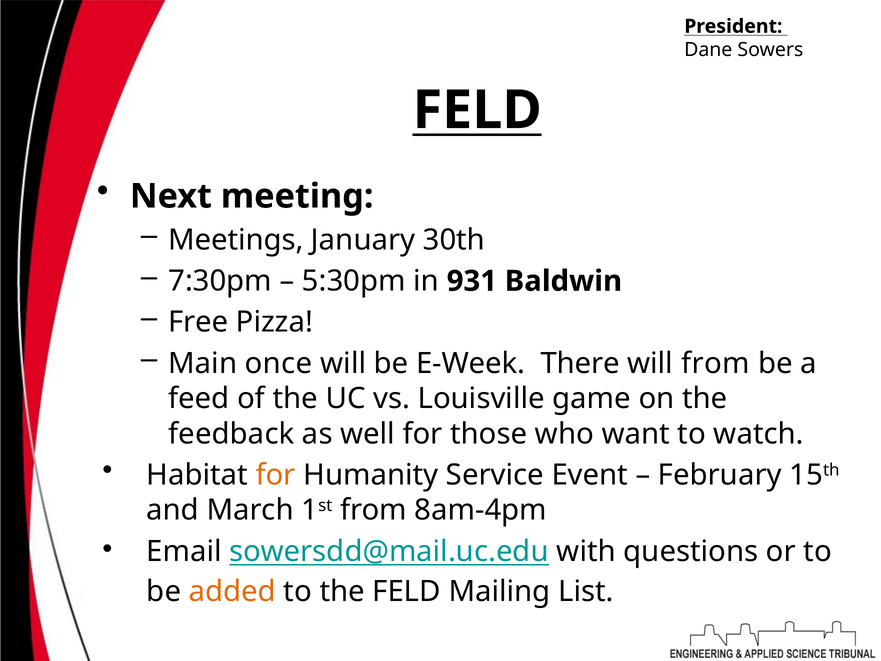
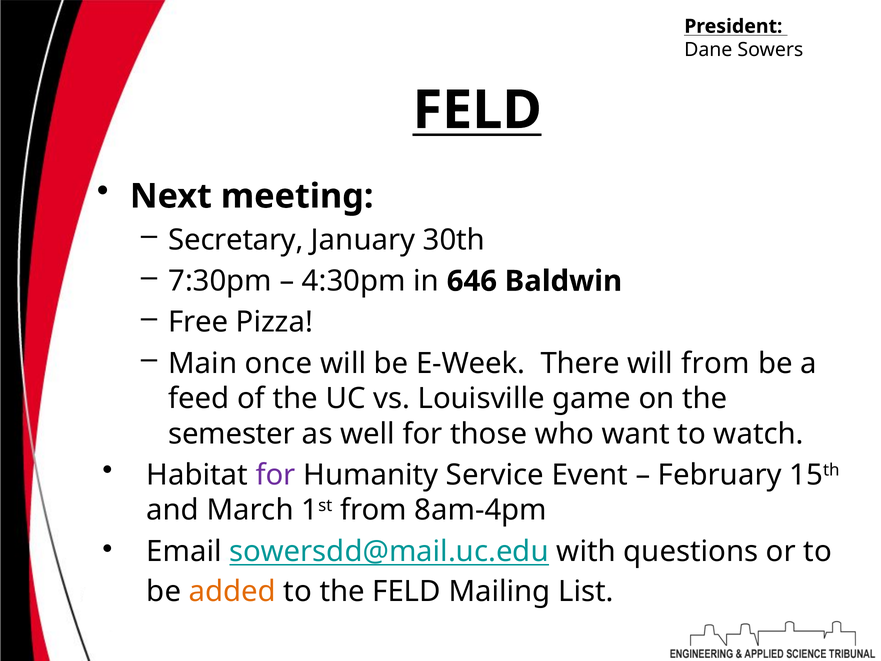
Meetings: Meetings -> Secretary
5:30pm: 5:30pm -> 4:30pm
931: 931 -> 646
feedback: feedback -> semester
for at (276, 475) colour: orange -> purple
